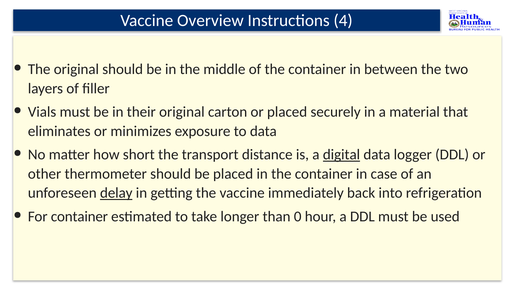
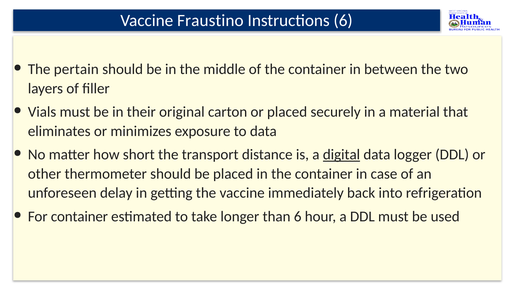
Overview: Overview -> Fraustino
Instructions 4: 4 -> 6
The original: original -> pertain
delay underline: present -> none
than 0: 0 -> 6
